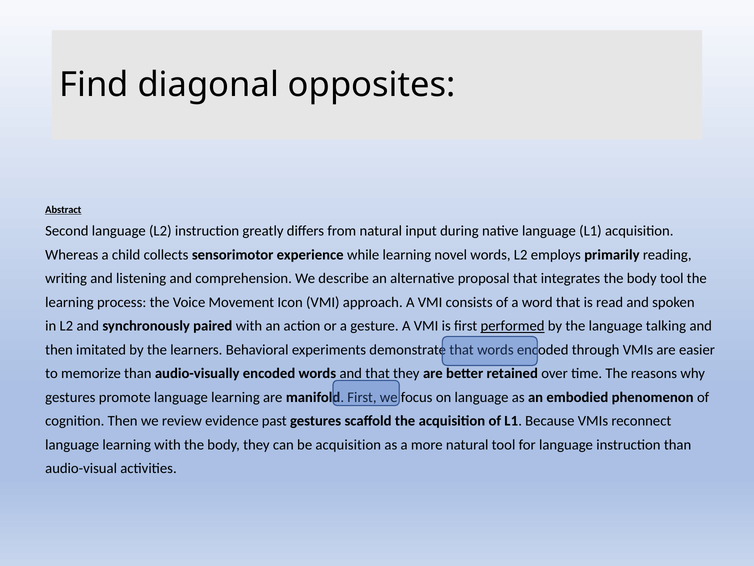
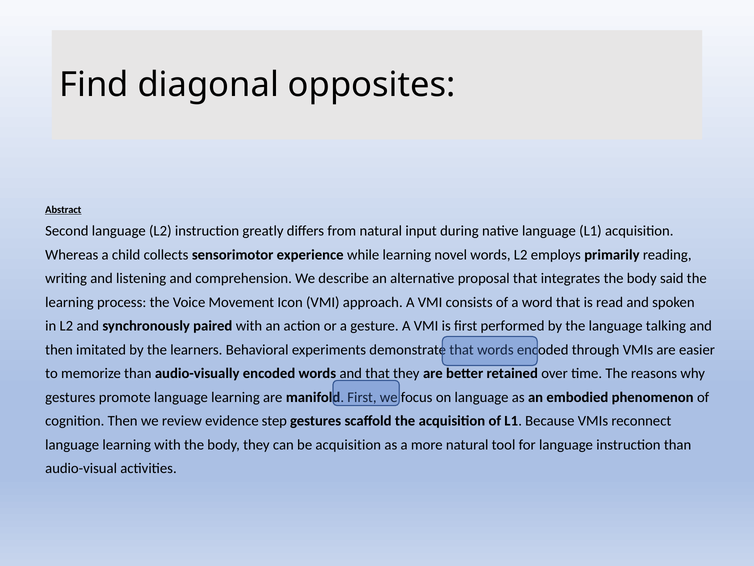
body tool: tool -> said
performed underline: present -> none
past: past -> step
